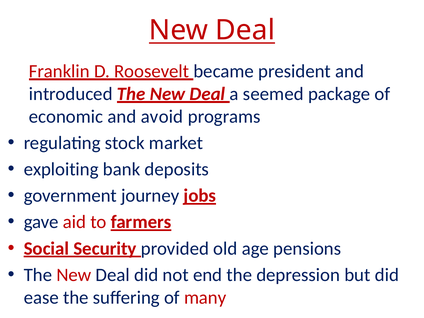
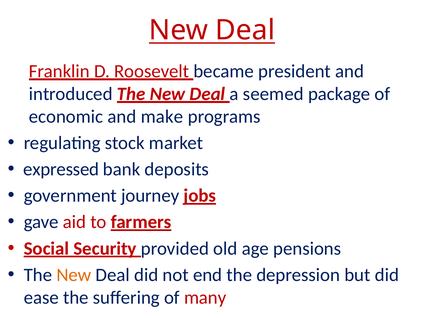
avoid: avoid -> make
exploiting: exploiting -> expressed
New at (74, 275) colour: red -> orange
